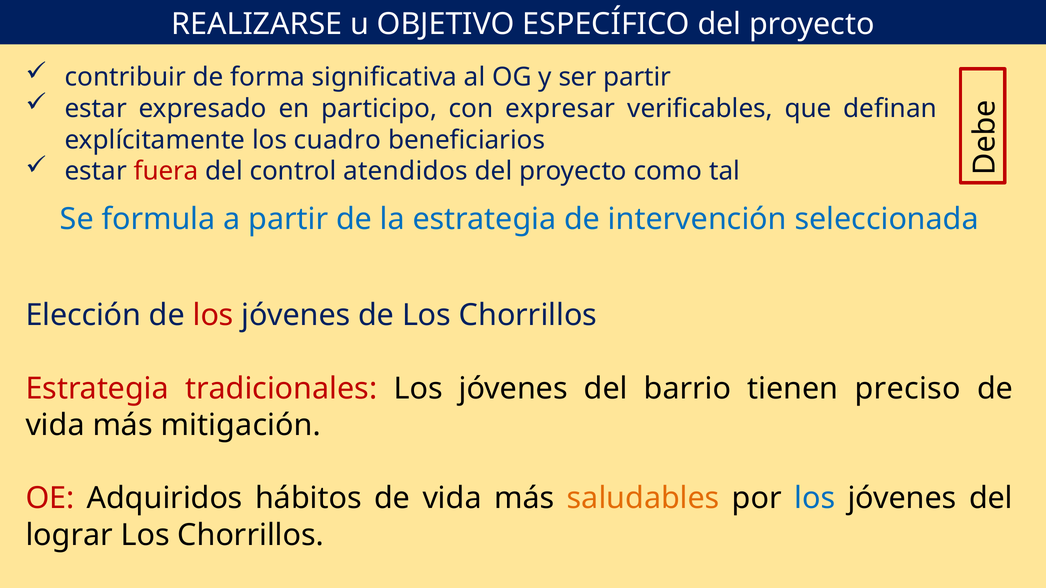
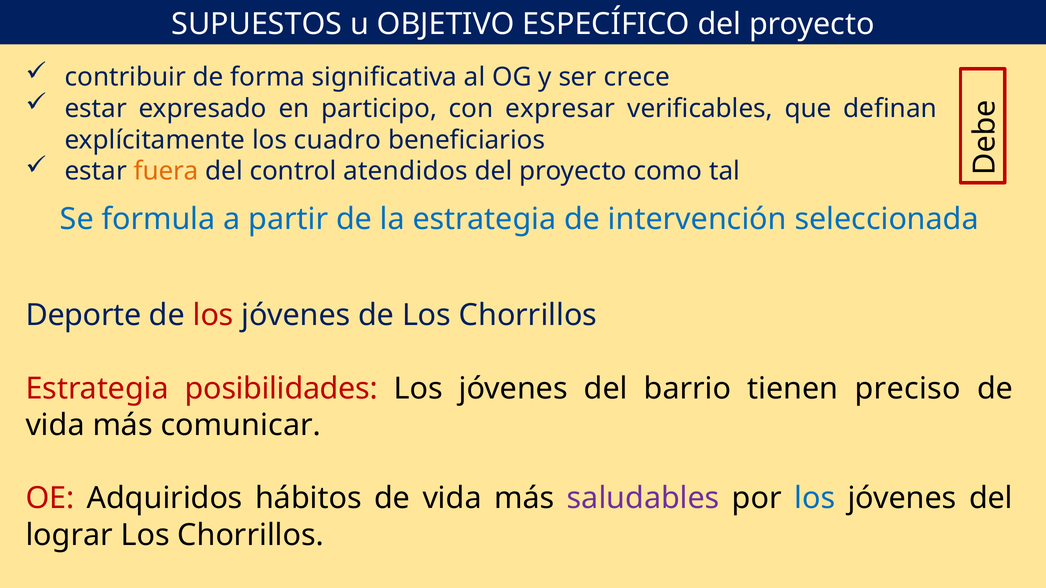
REALIZARSE: REALIZARSE -> SUPUESTOS
ser partir: partir -> crece
fuera colour: red -> orange
Elección: Elección -> Deporte
tradicionales: tradicionales -> posibilidades
mitigación: mitigación -> comunicar
saludables colour: orange -> purple
